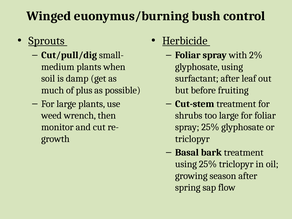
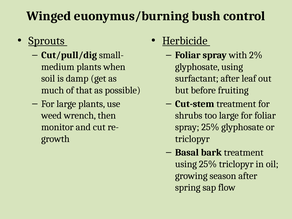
plus: plus -> that
